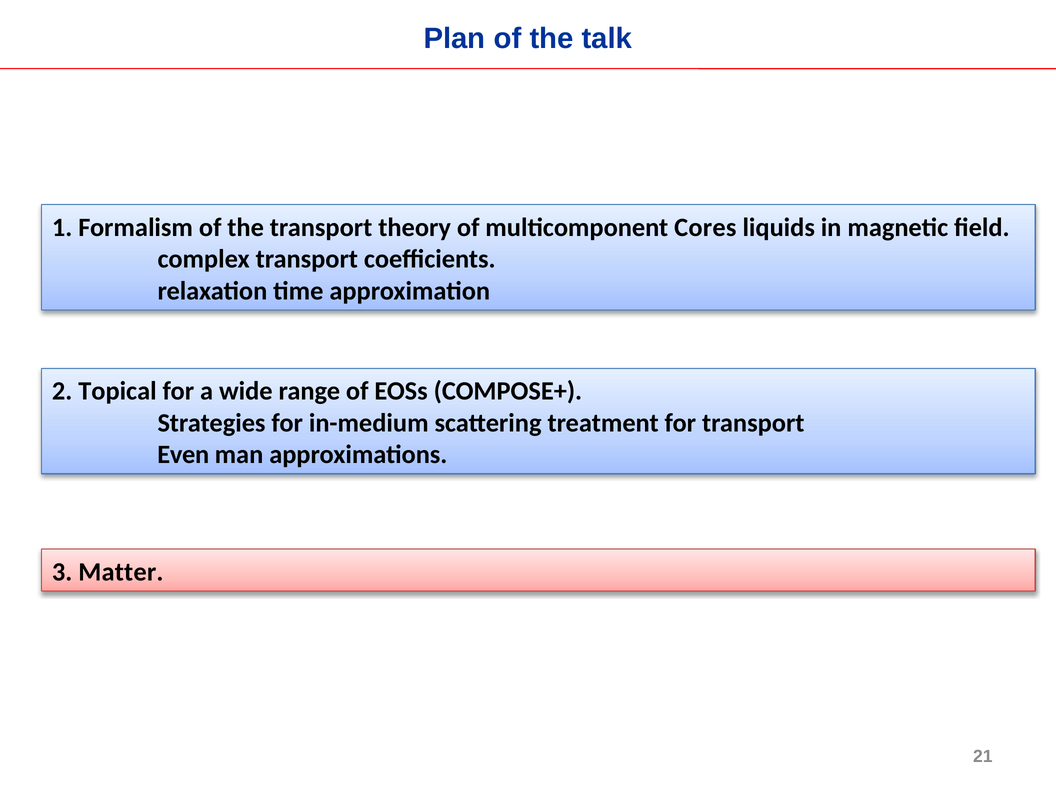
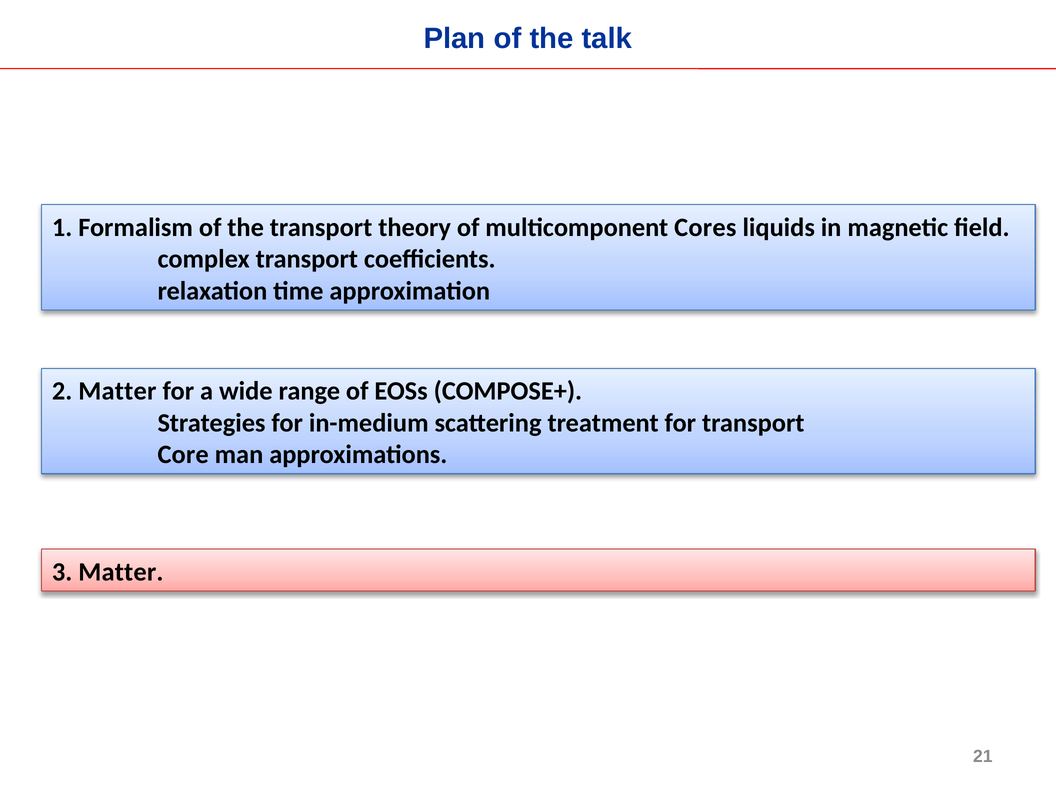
2 Topical: Topical -> Matter
Even: Even -> Core
